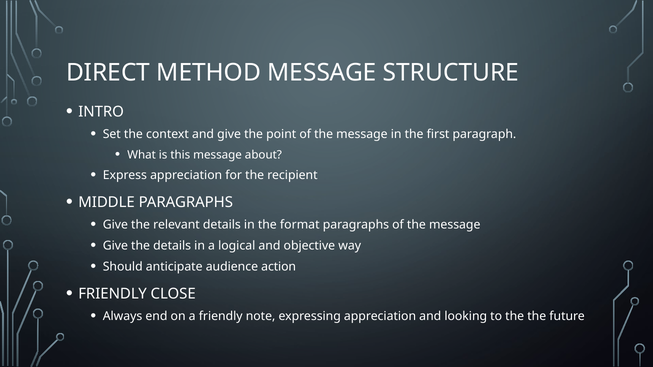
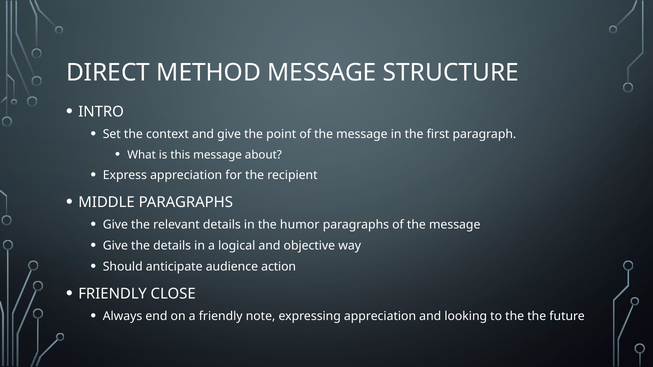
format: format -> humor
